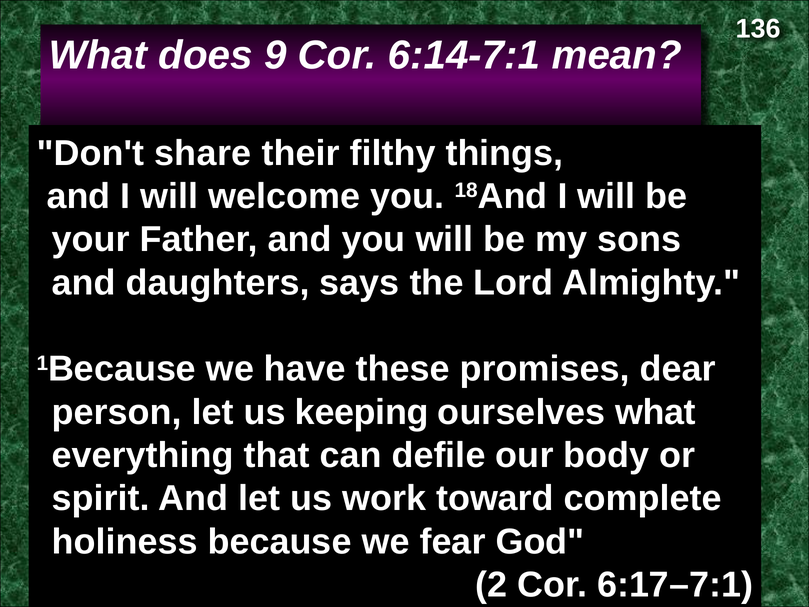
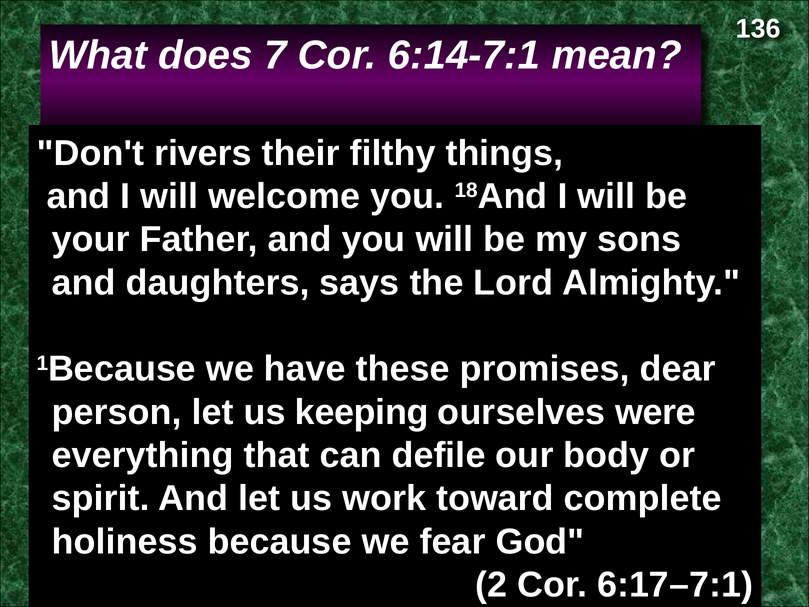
9: 9 -> 7
share: share -> rivers
ourselves what: what -> were
